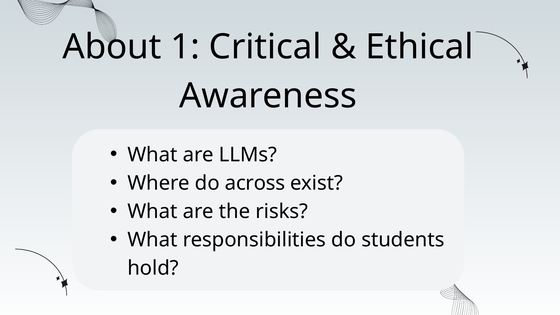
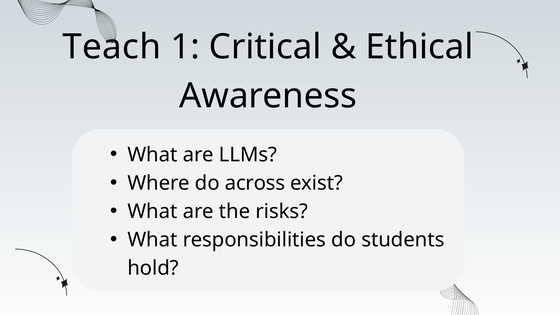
About: About -> Teach
